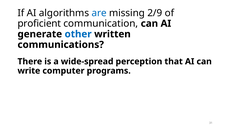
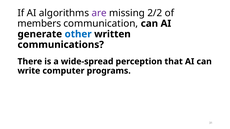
are colour: blue -> purple
2/9: 2/9 -> 2/2
proficient: proficient -> members
